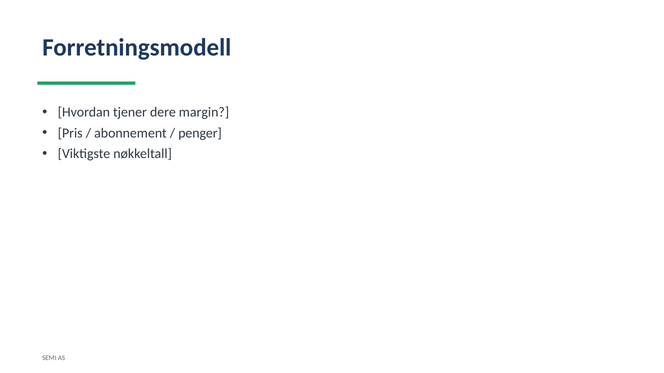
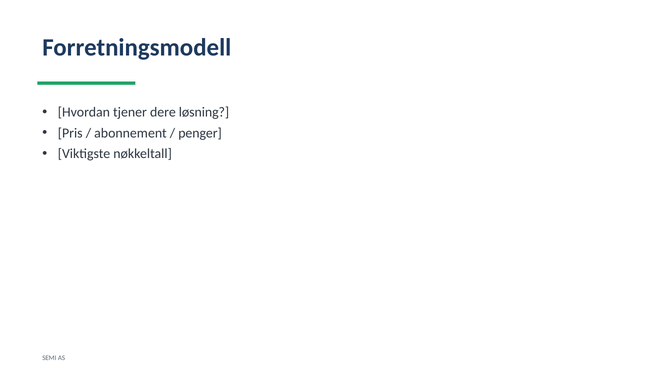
margin: margin -> løsning
